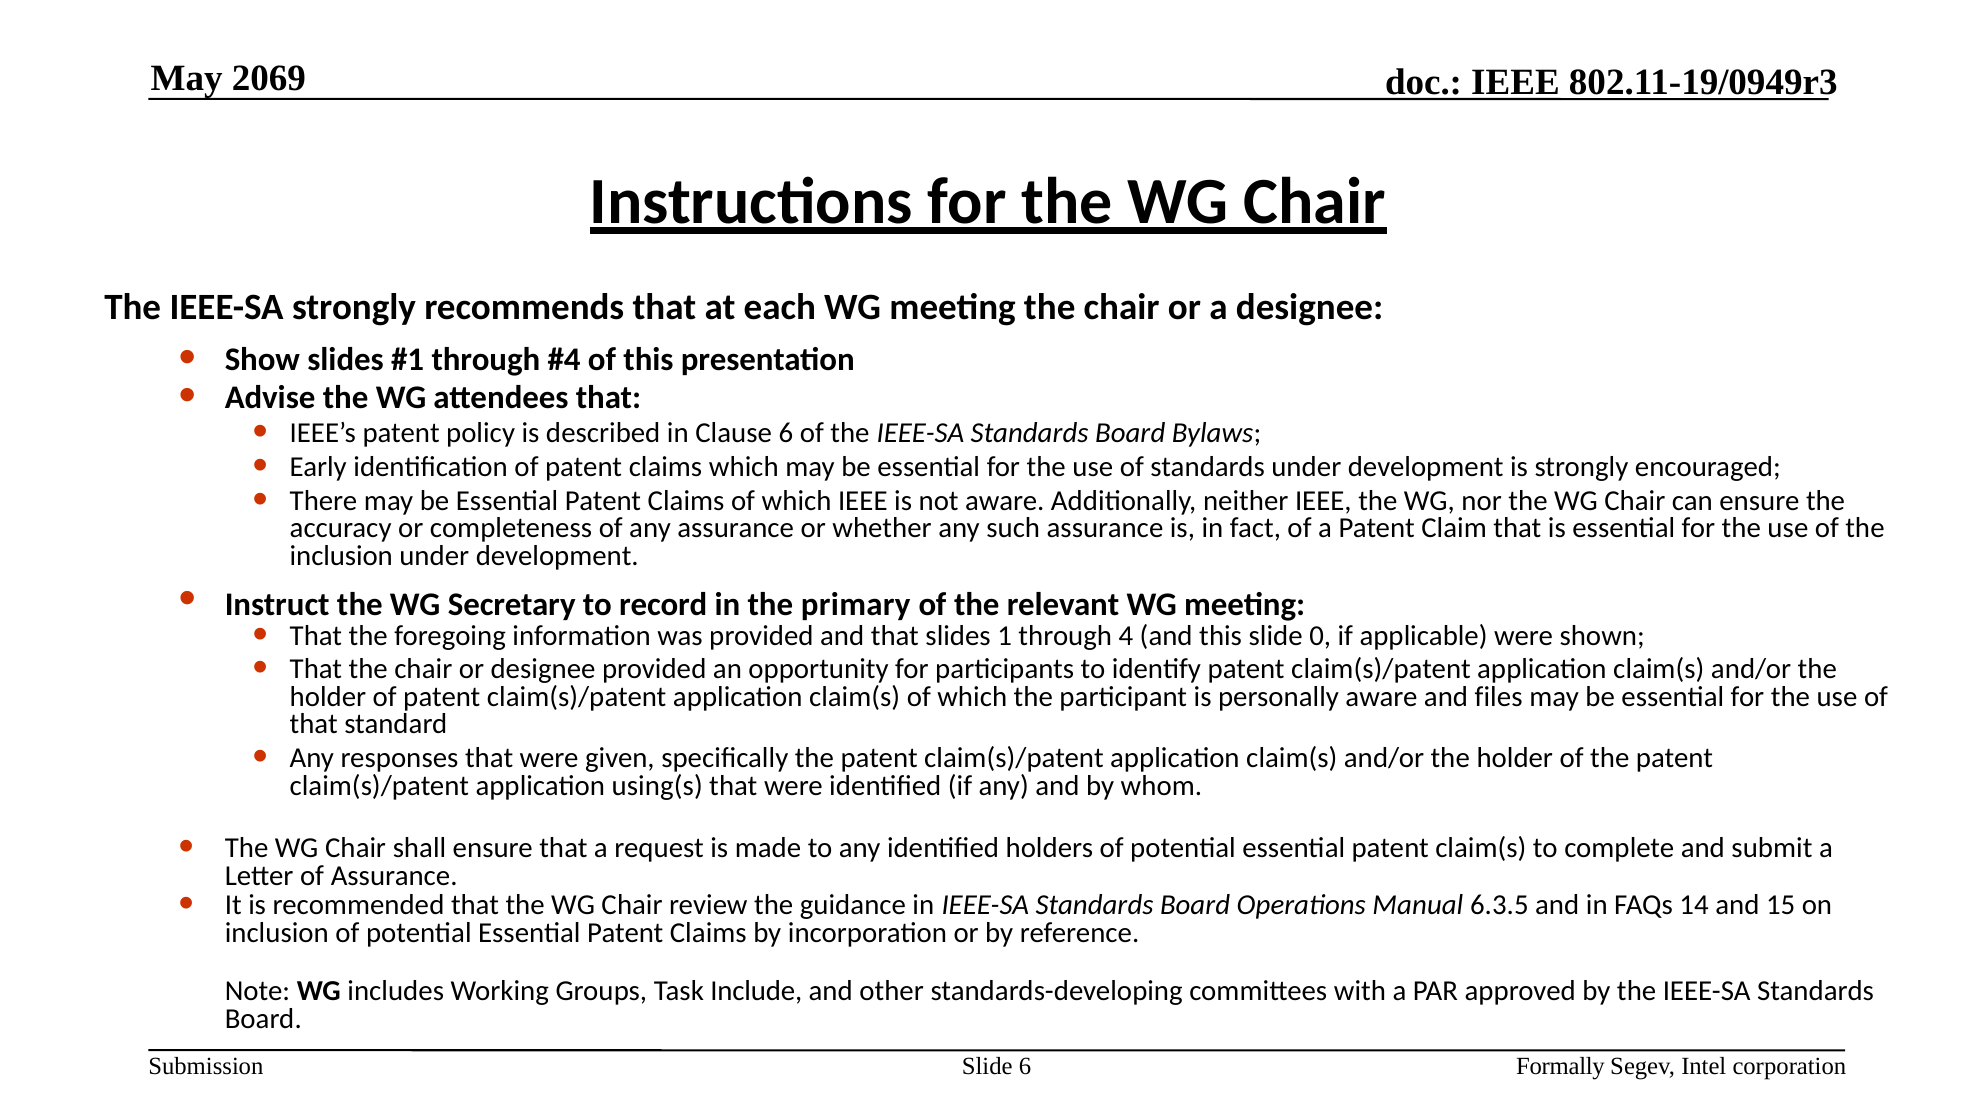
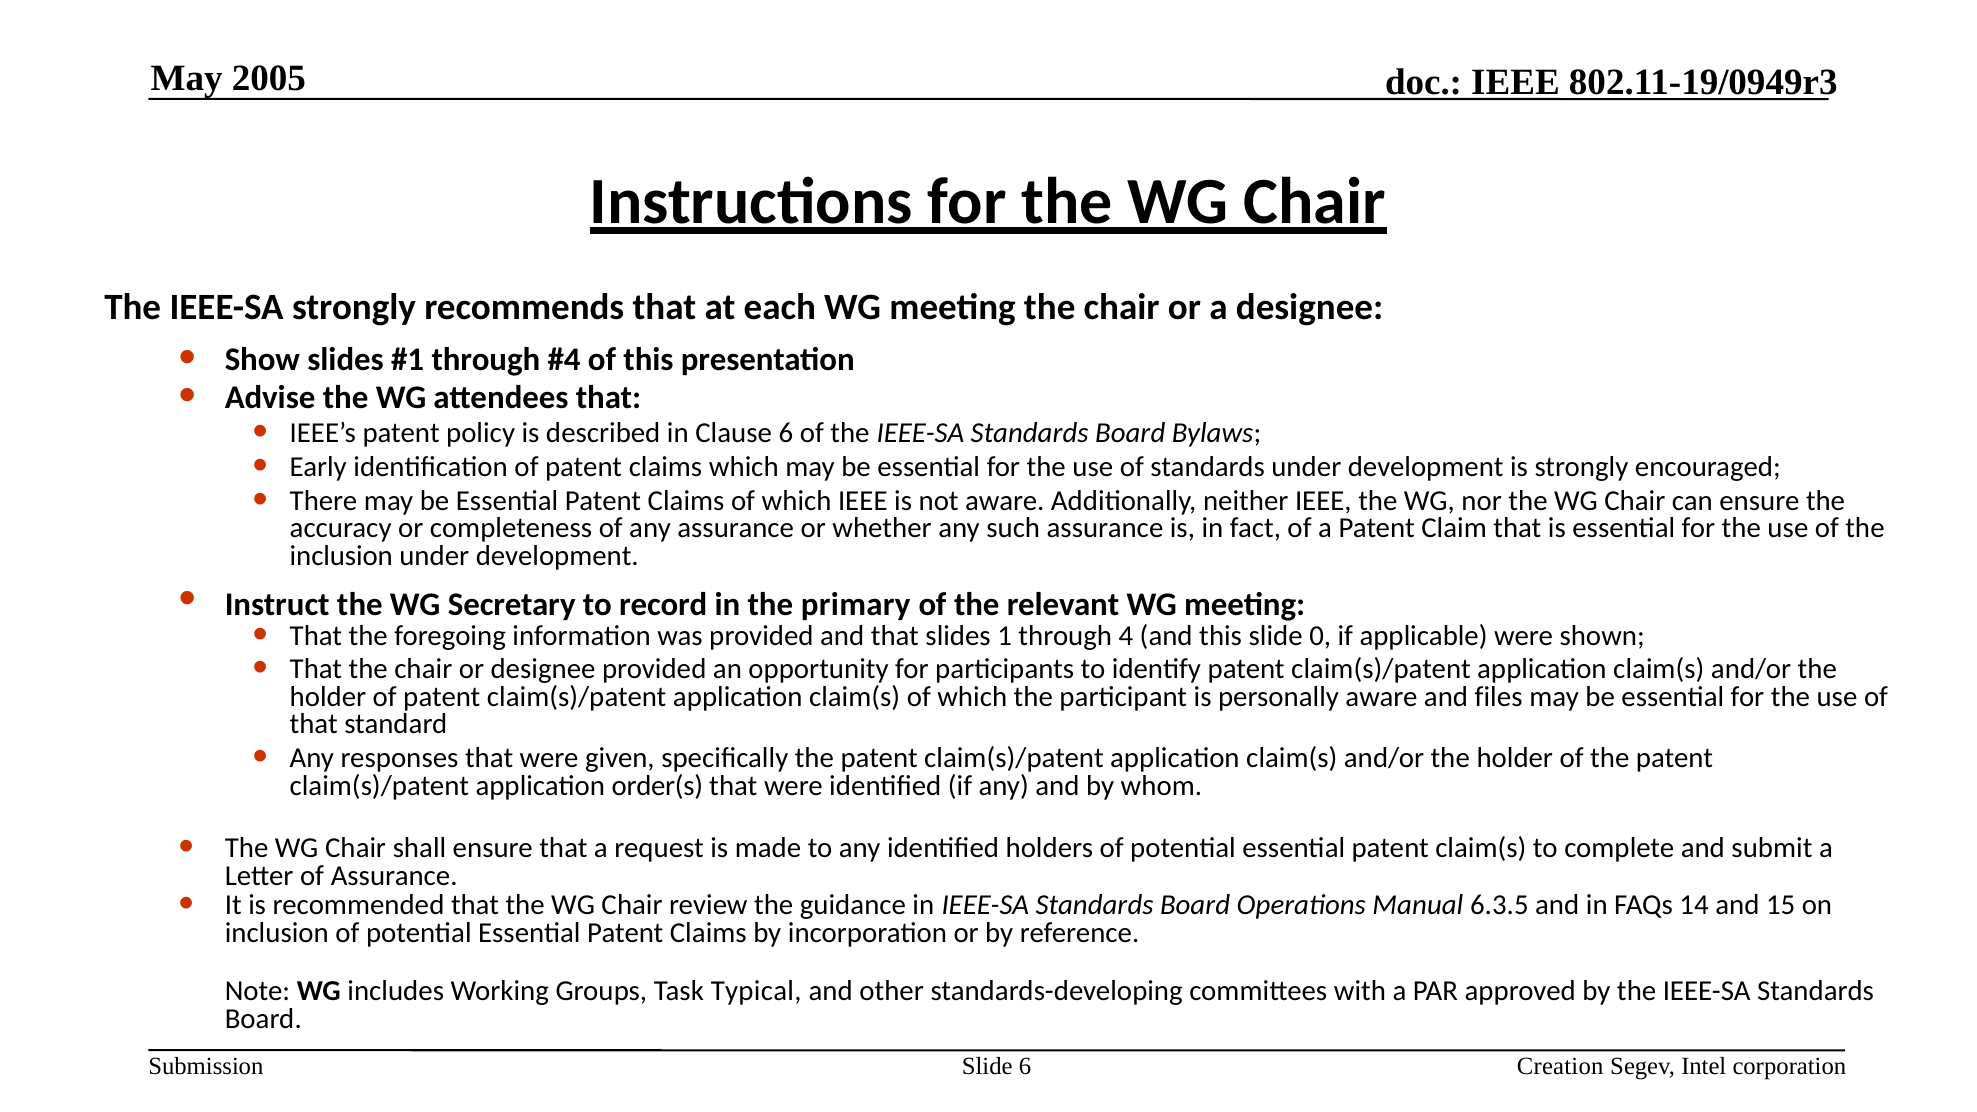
2069: 2069 -> 2005
using(s: using(s -> order(s
Include: Include -> Typical
Formally: Formally -> Creation
